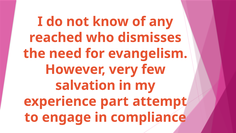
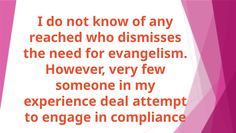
salvation: salvation -> someone
part: part -> deal
